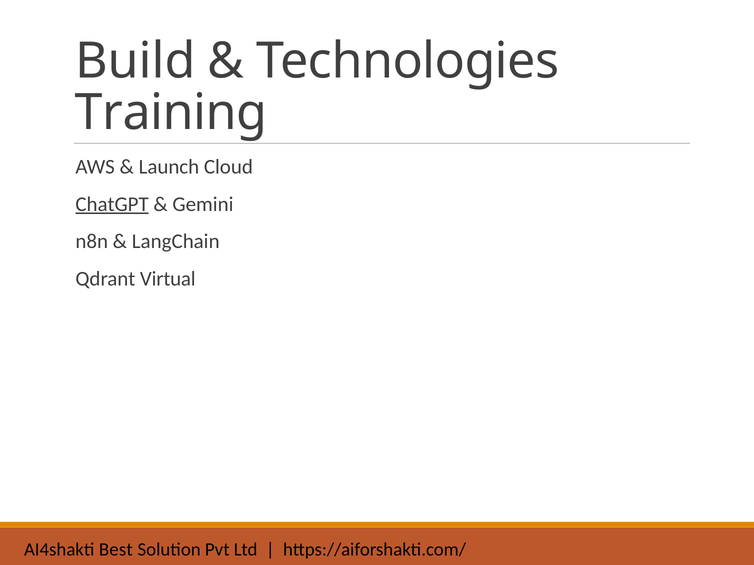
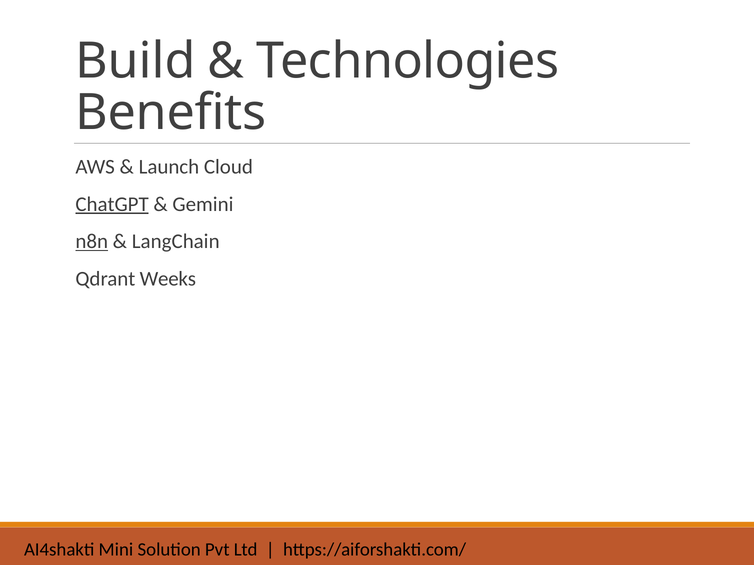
Training: Training -> Benefits
n8n underline: none -> present
Virtual: Virtual -> Weeks
Best: Best -> Mini
